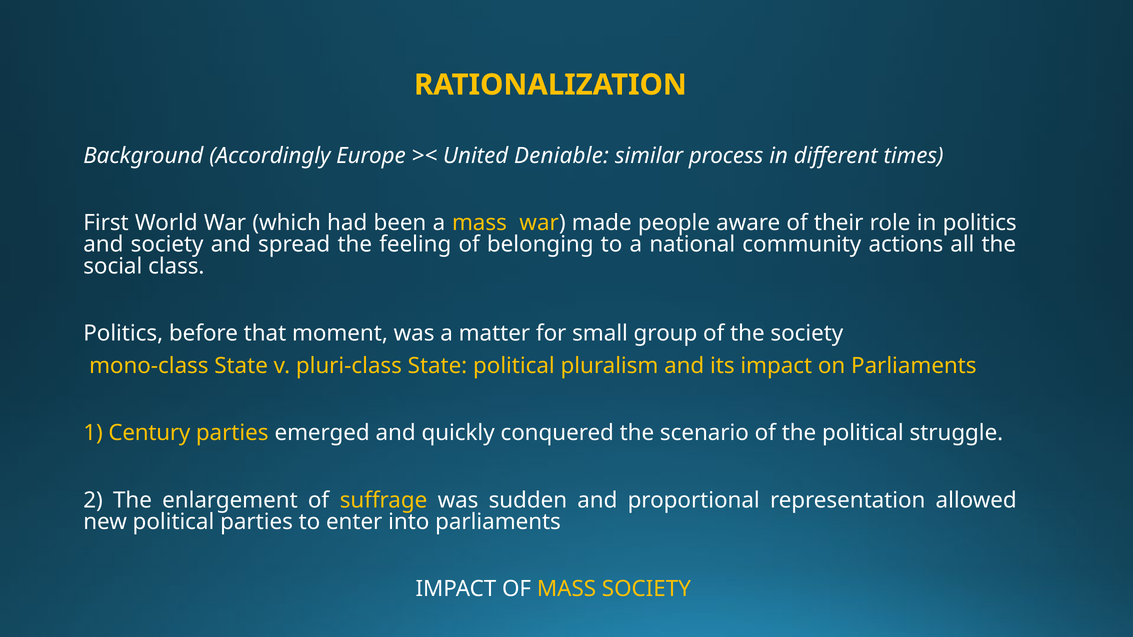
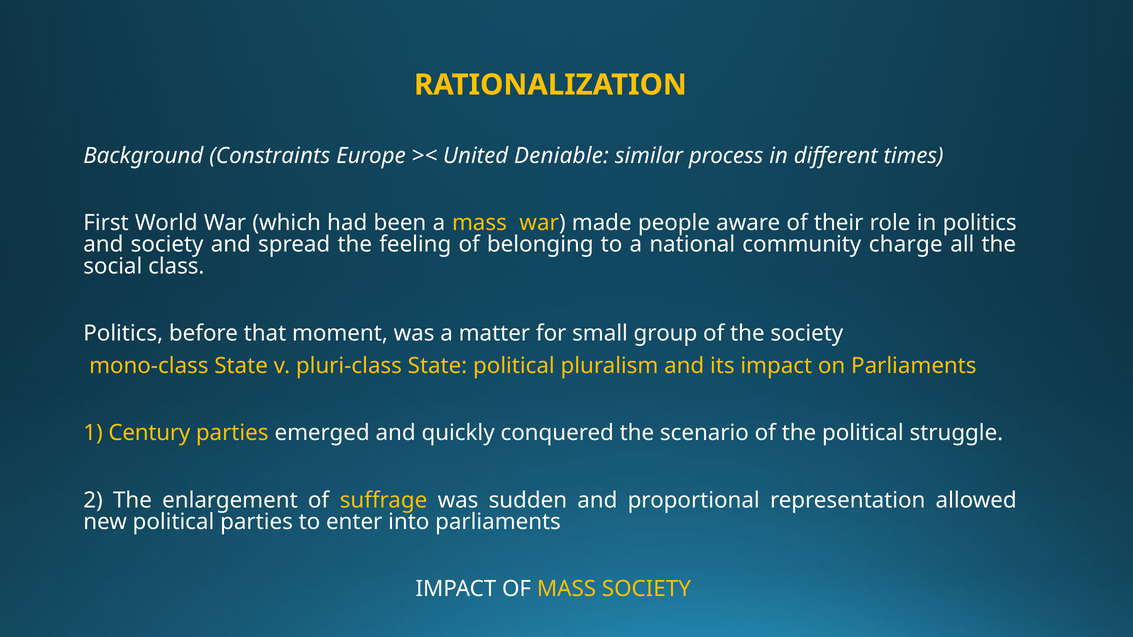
Accordingly: Accordingly -> Constraints
actions: actions -> charge
